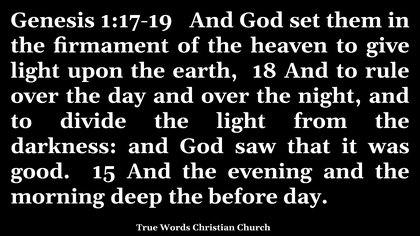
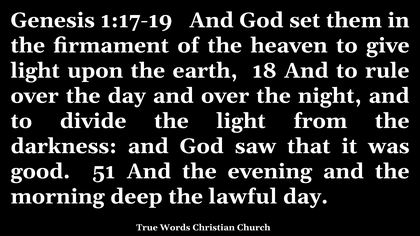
15: 15 -> 51
before: before -> lawful
